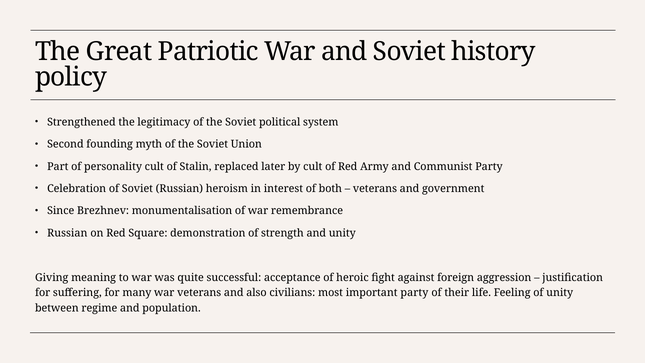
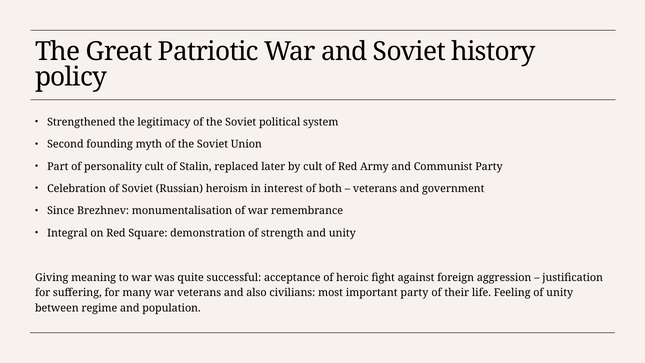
Russian at (67, 233): Russian -> Integral
